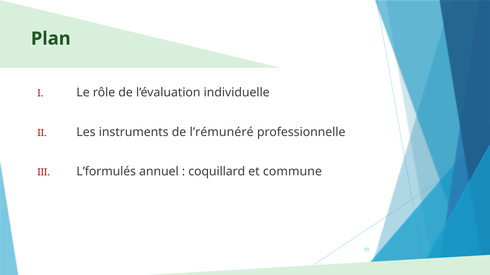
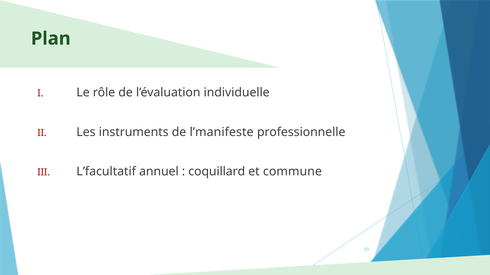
l’rémunéré: l’rémunéré -> l’manifeste
L’formulés: L’formulés -> L’facultatif
